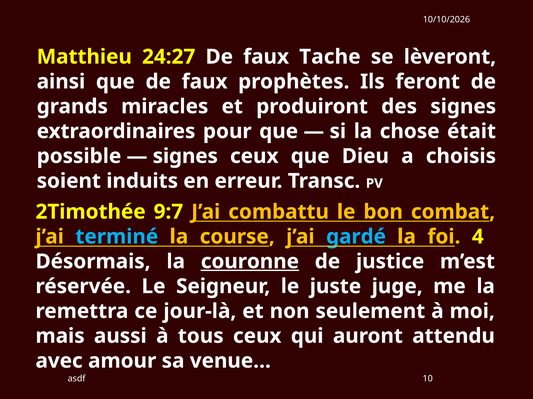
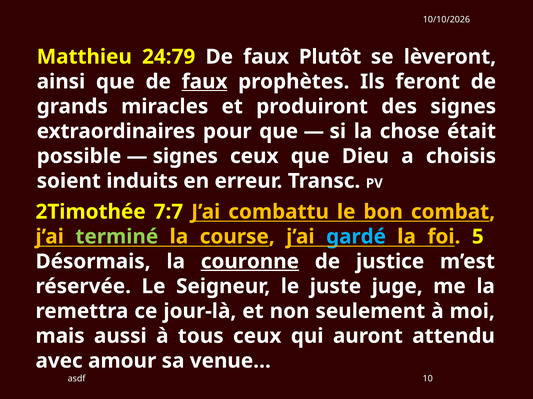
24:27: 24:27 -> 24:79
Tache: Tache -> Plutôt
faux at (205, 82) underline: none -> present
9:7: 9:7 -> 7:7
terminé colour: light blue -> light green
4: 4 -> 5
